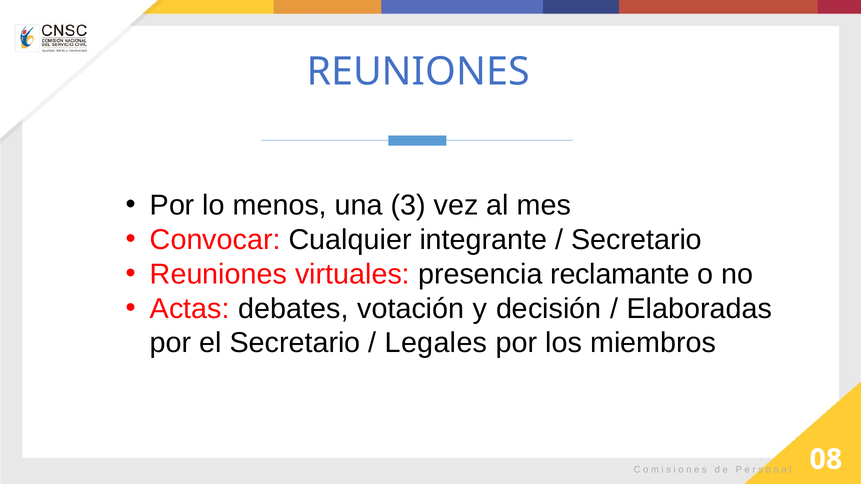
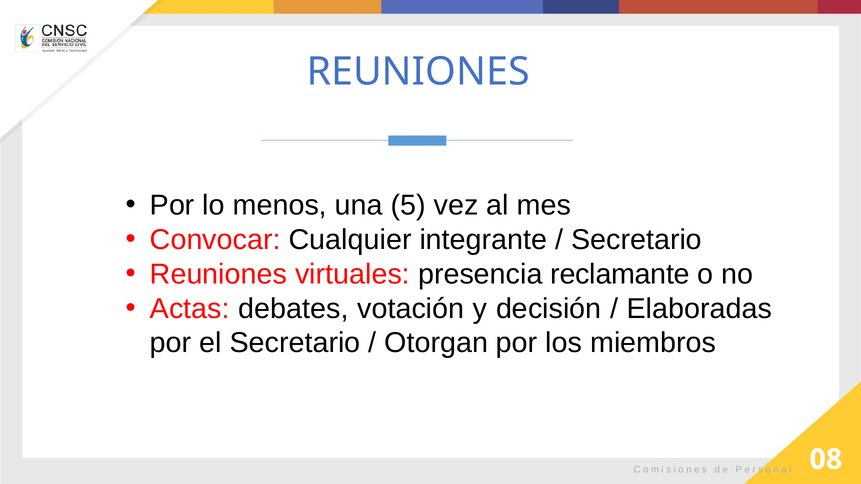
3: 3 -> 5
Legales: Legales -> Otorgan
